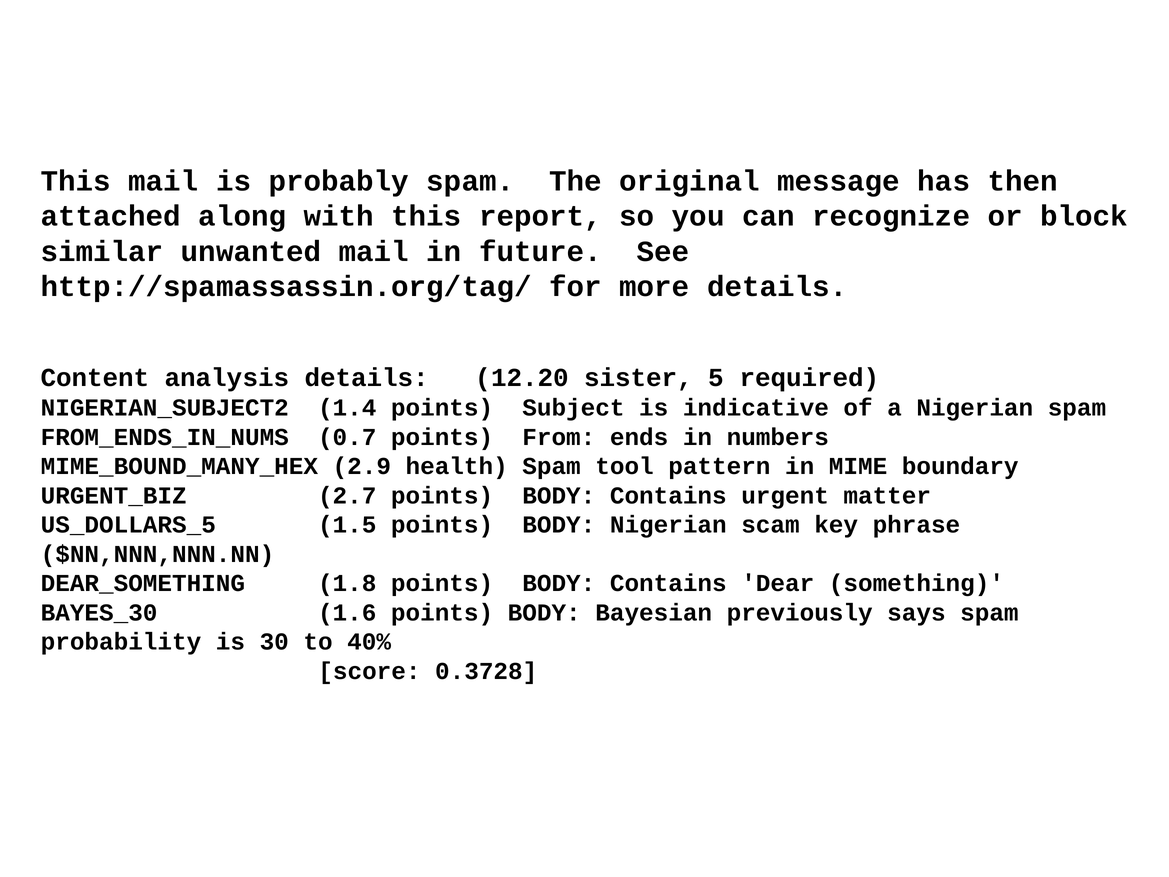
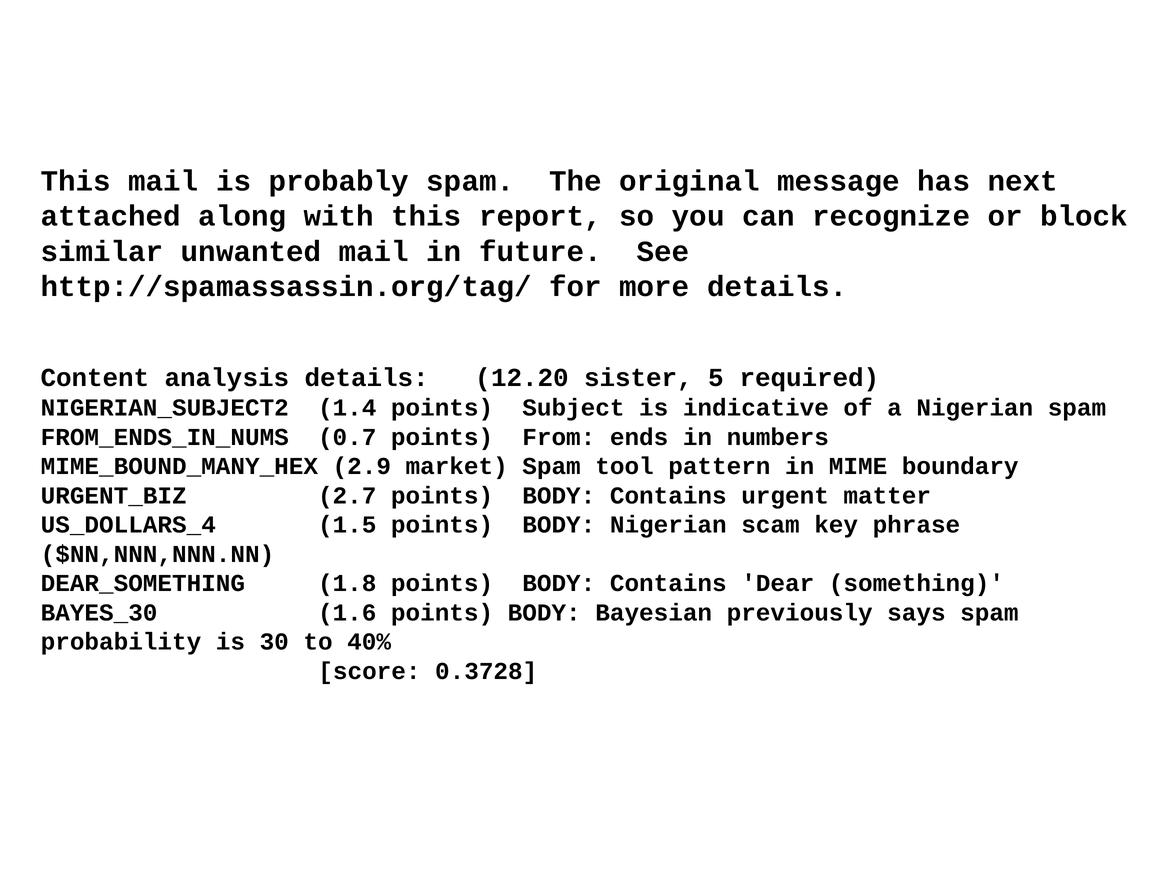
then: then -> next
health: health -> market
US_DOLLARS_5: US_DOLLARS_5 -> US_DOLLARS_4
